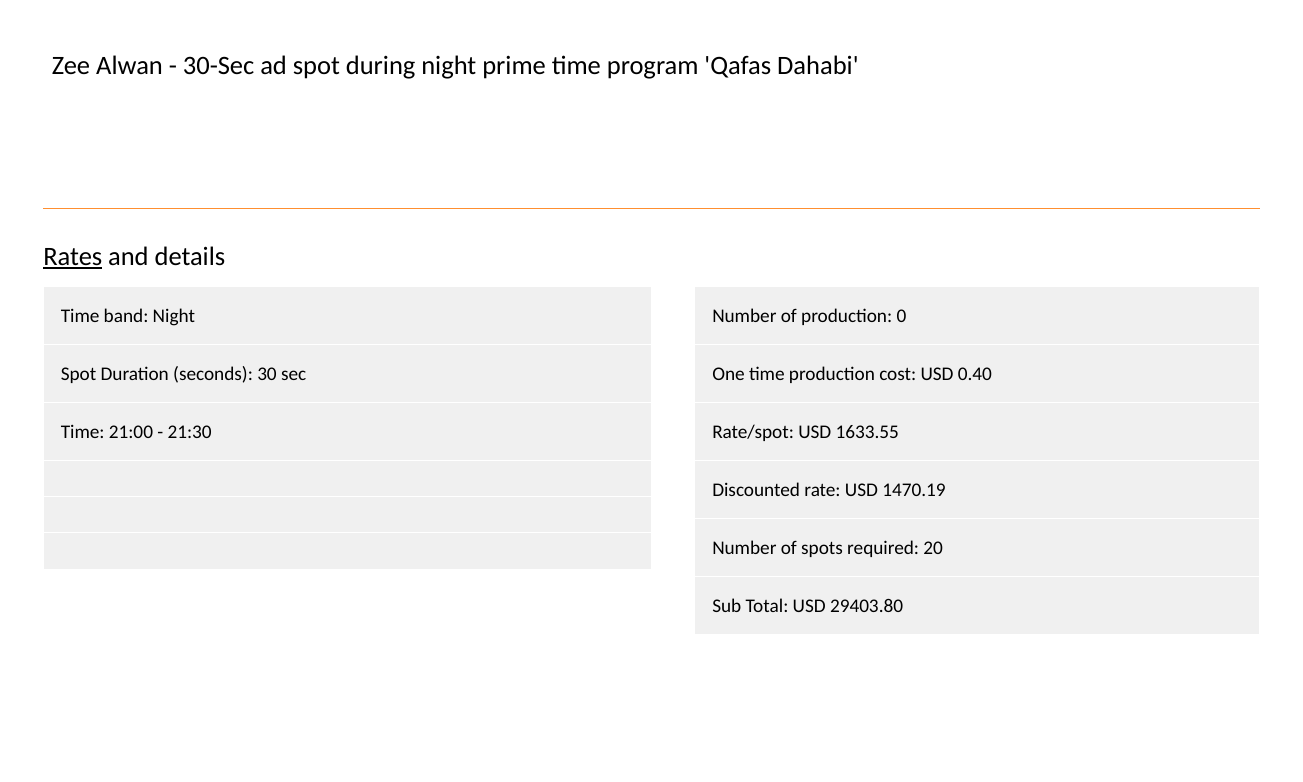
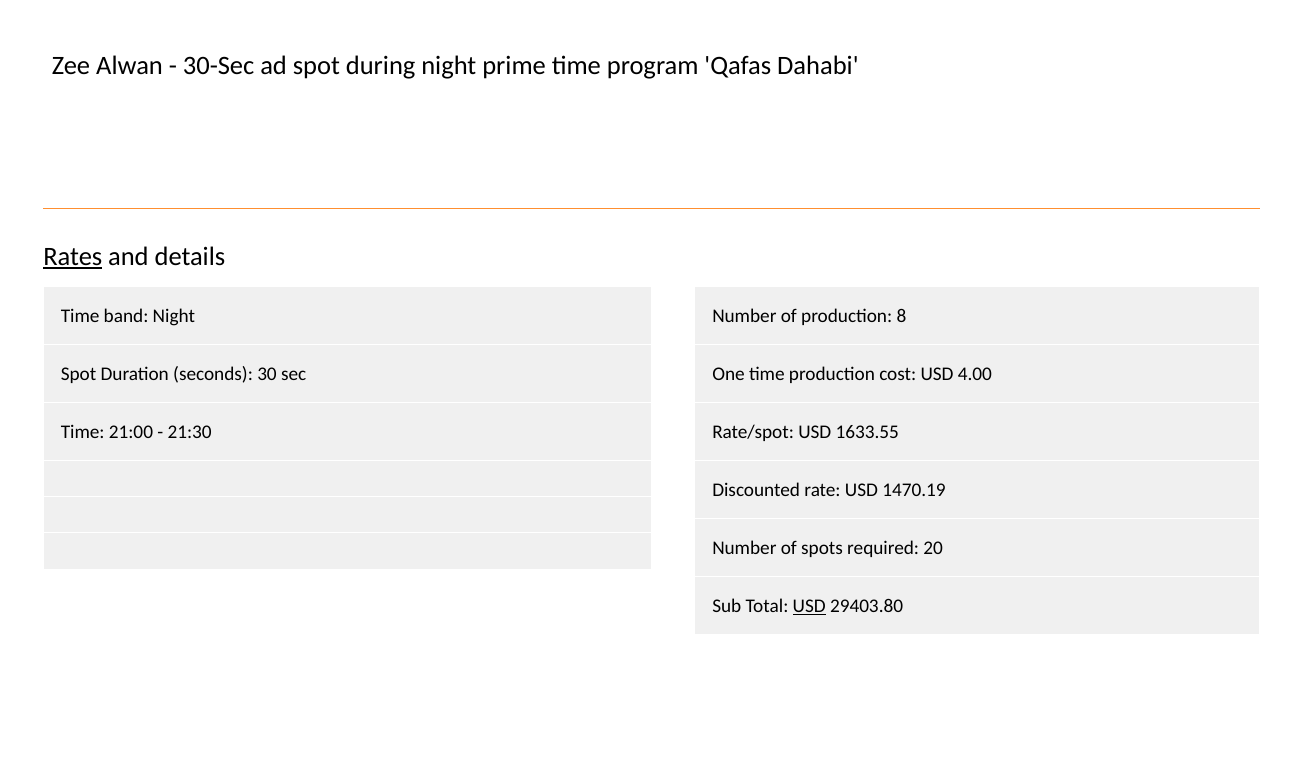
0: 0 -> 8
0.40: 0.40 -> 4.00
USD at (809, 606) underline: none -> present
